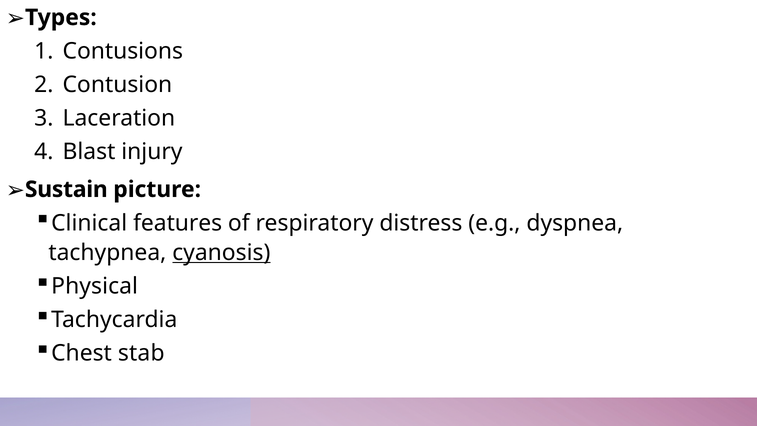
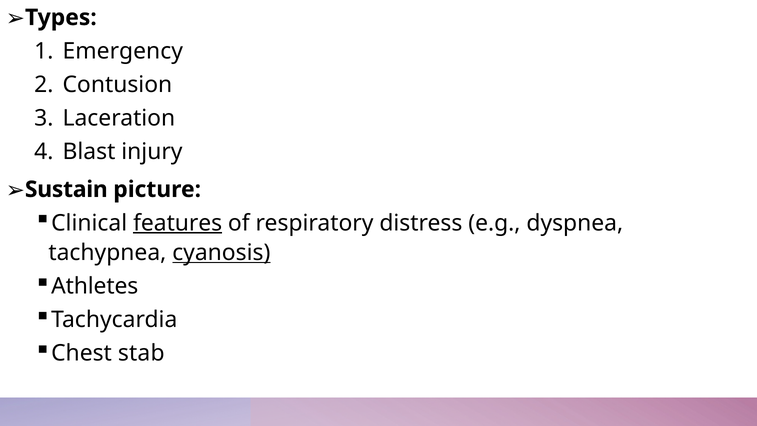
Contusions: Contusions -> Emergency
features underline: none -> present
Physical: Physical -> Athletes
